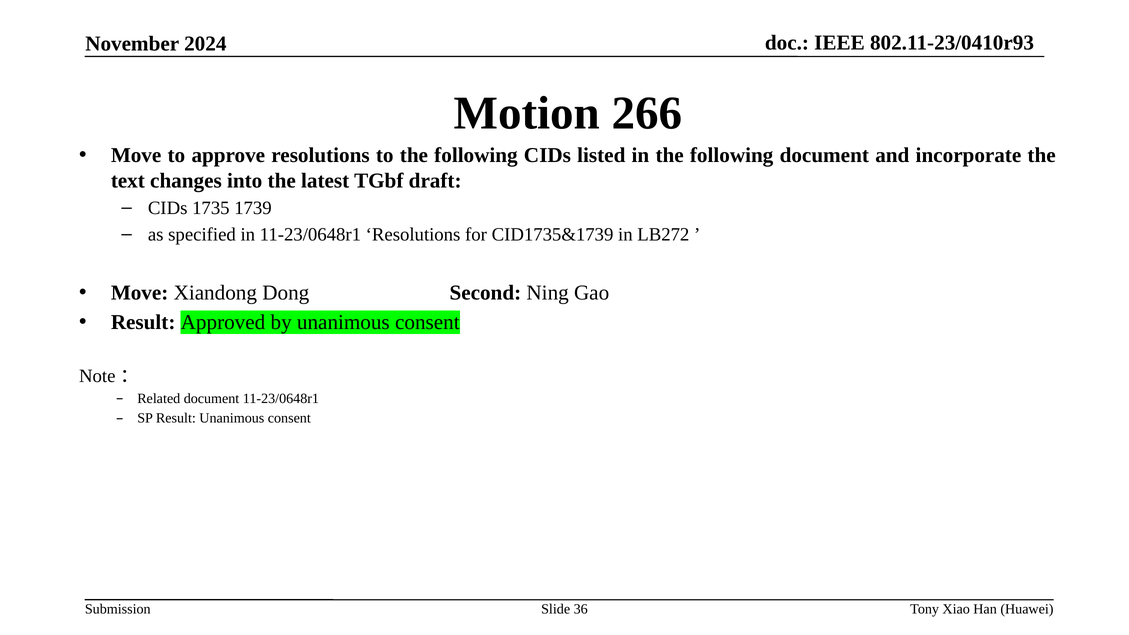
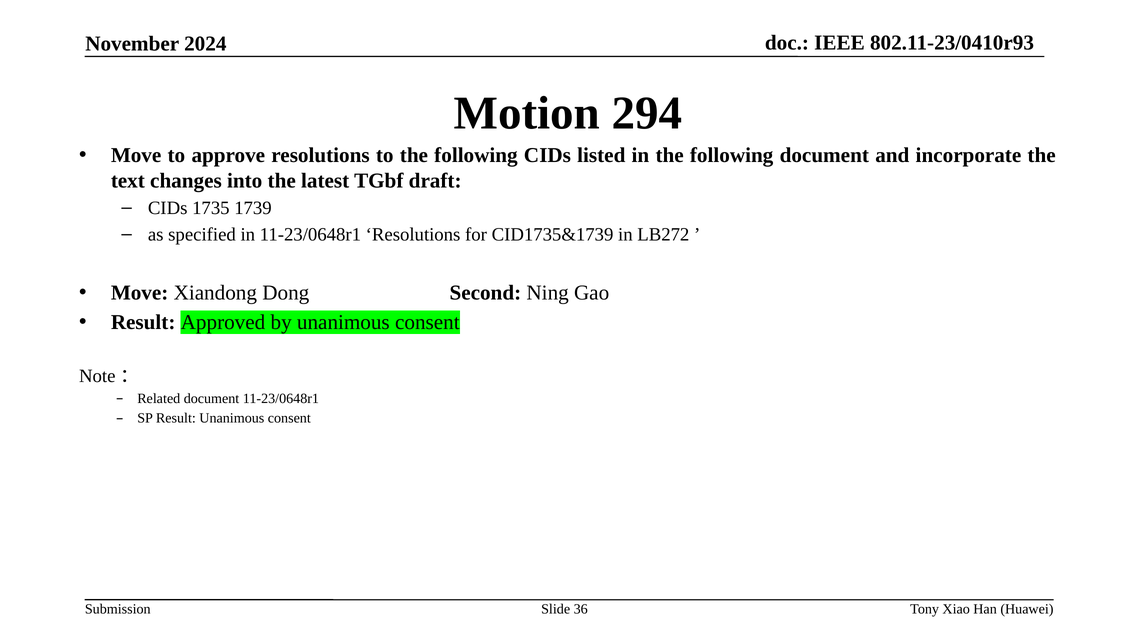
266: 266 -> 294
